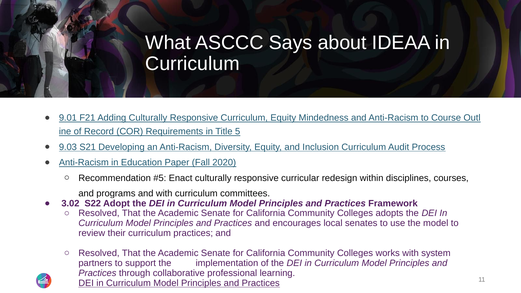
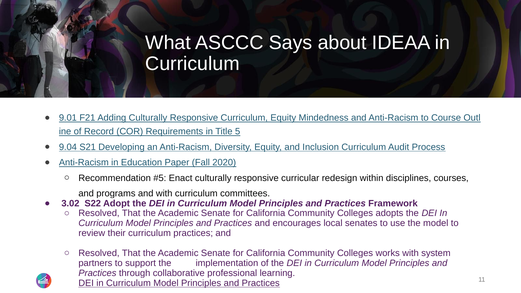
9.03: 9.03 -> 9.04
